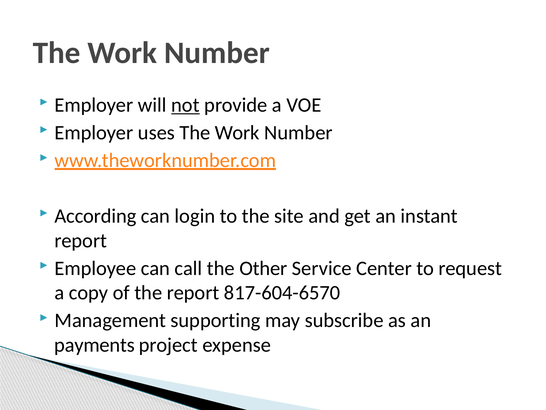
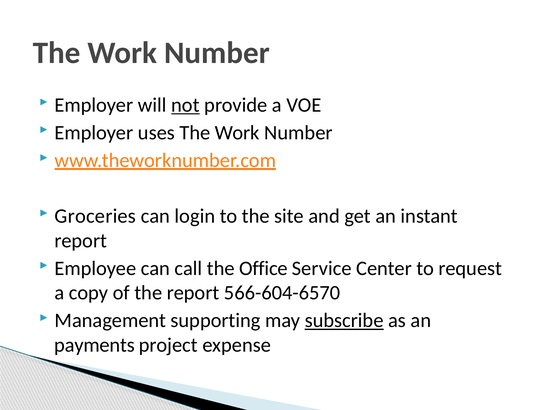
According: According -> Groceries
Other: Other -> Office
817-604-6570: 817-604-6570 -> 566-604-6570
subscribe underline: none -> present
